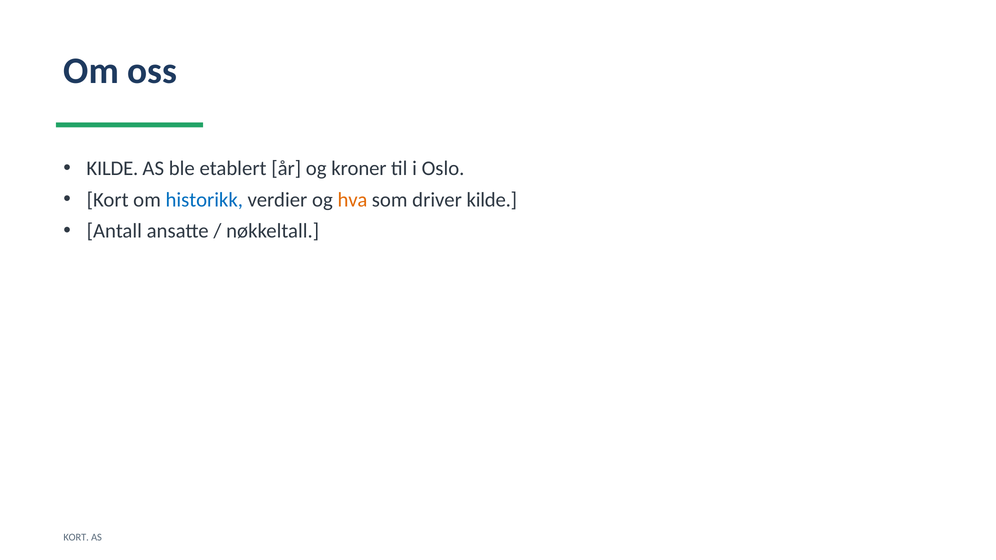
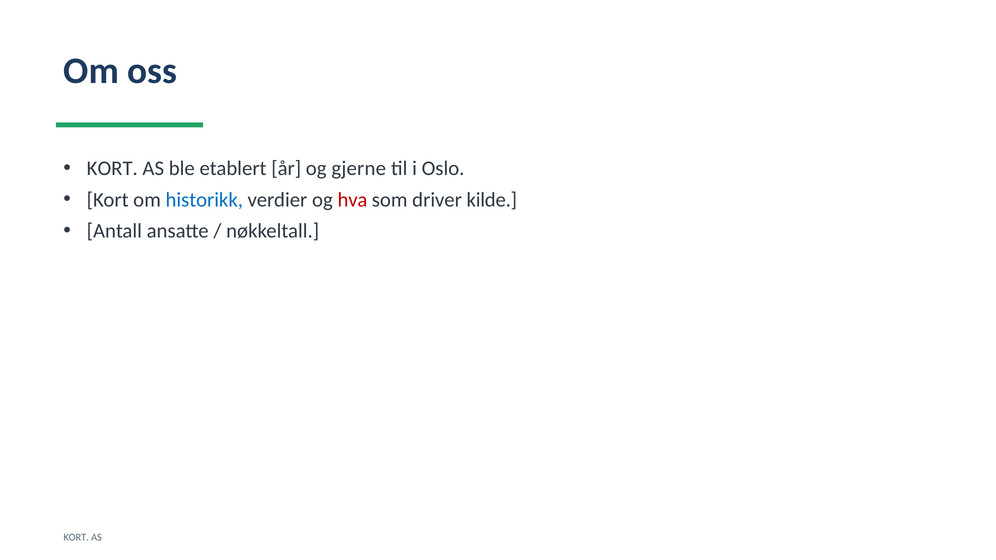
KILDE at (112, 169): KILDE -> KORT
kroner: kroner -> gjerne
hva colour: orange -> red
